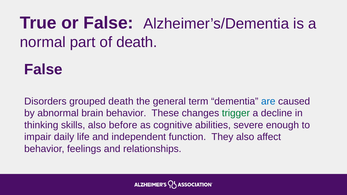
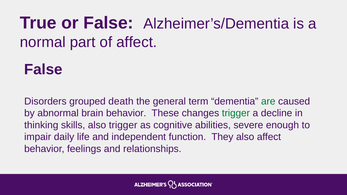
of death: death -> affect
are colour: blue -> green
also before: before -> trigger
